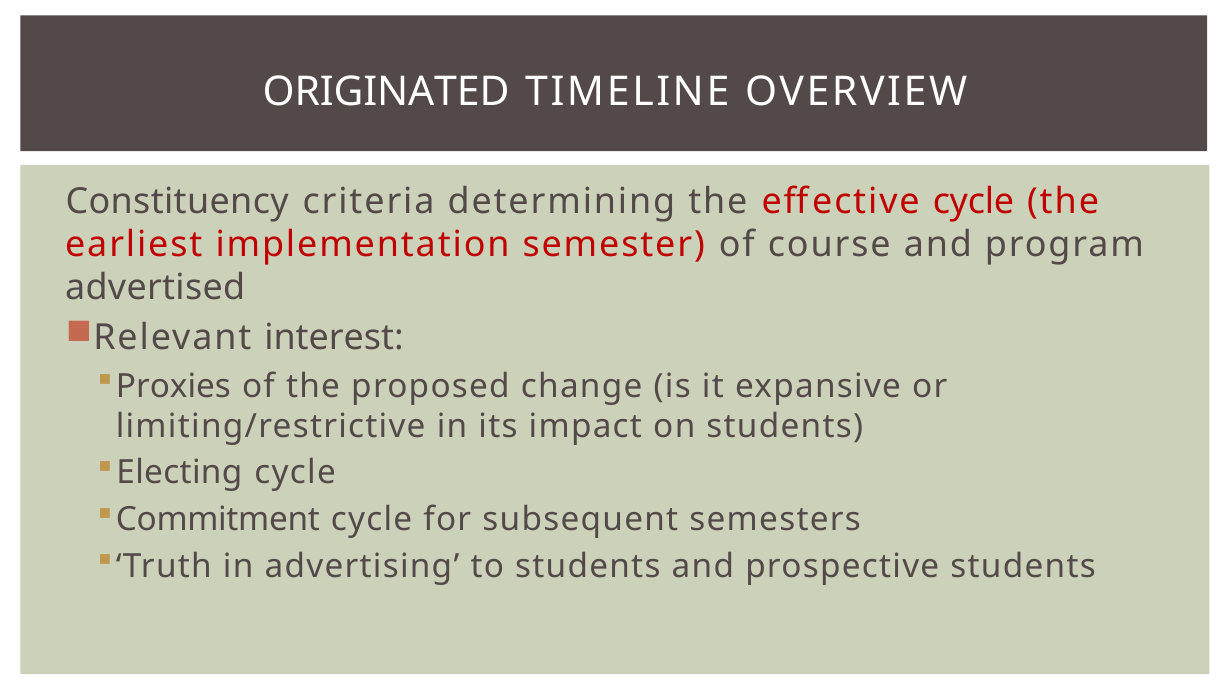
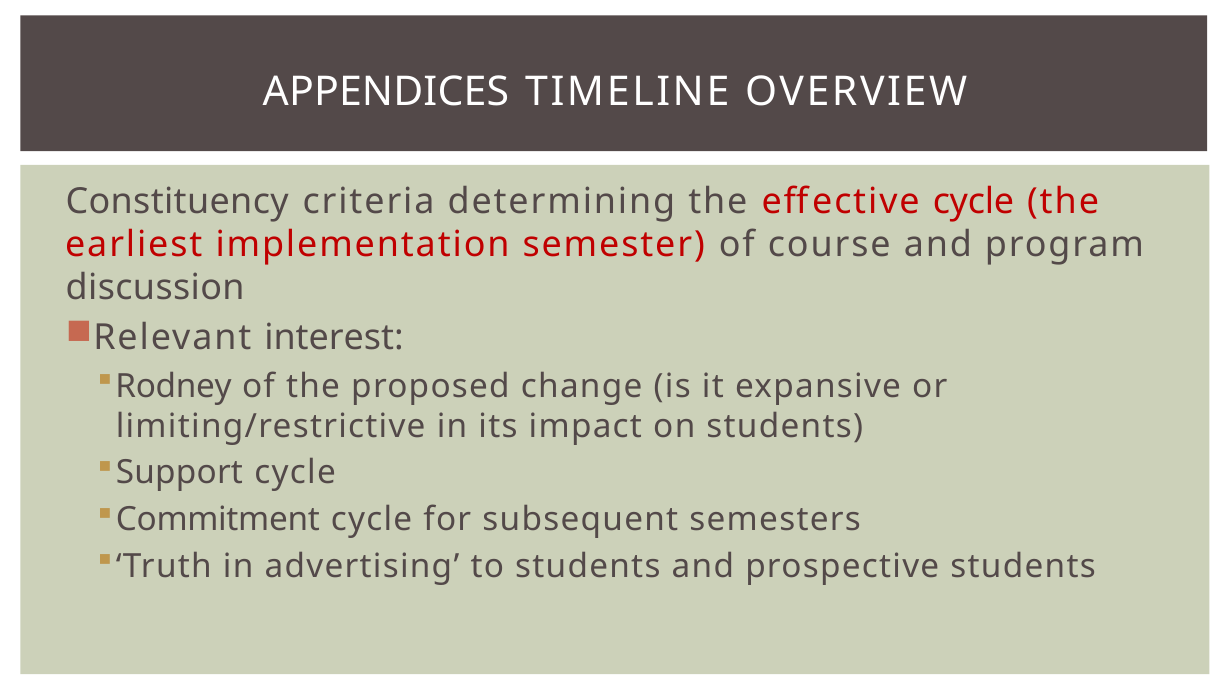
ORIGINATED: ORIGINATED -> APPENDICES
advertised: advertised -> discussion
Proxies: Proxies -> Rodney
Electing: Electing -> Support
